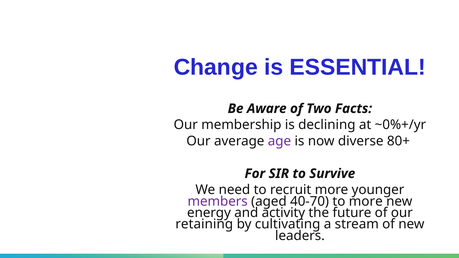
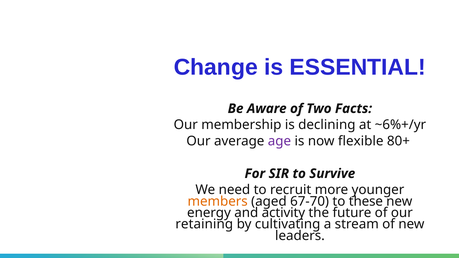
~0%+/yr: ~0%+/yr -> ~6%+/yr
diverse: diverse -> flexible
members colour: purple -> orange
40-70: 40-70 -> 67-70
to more: more -> these
